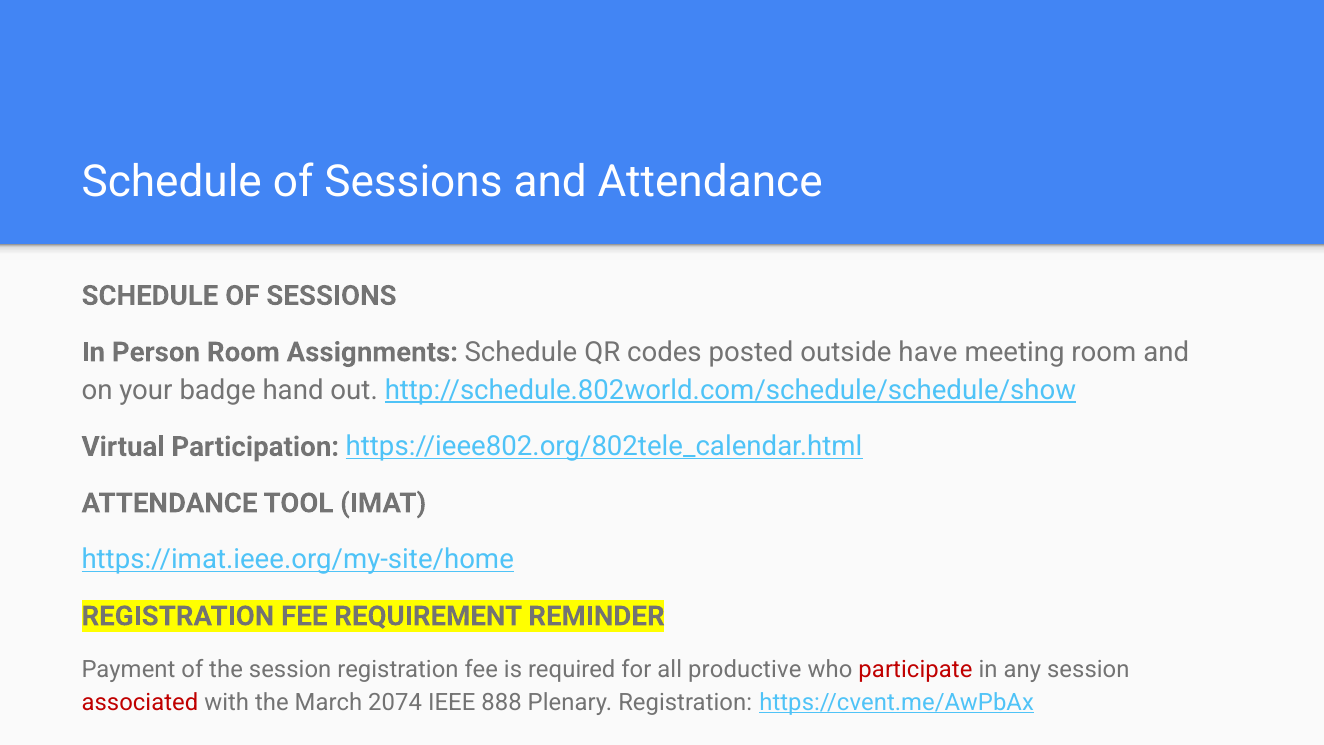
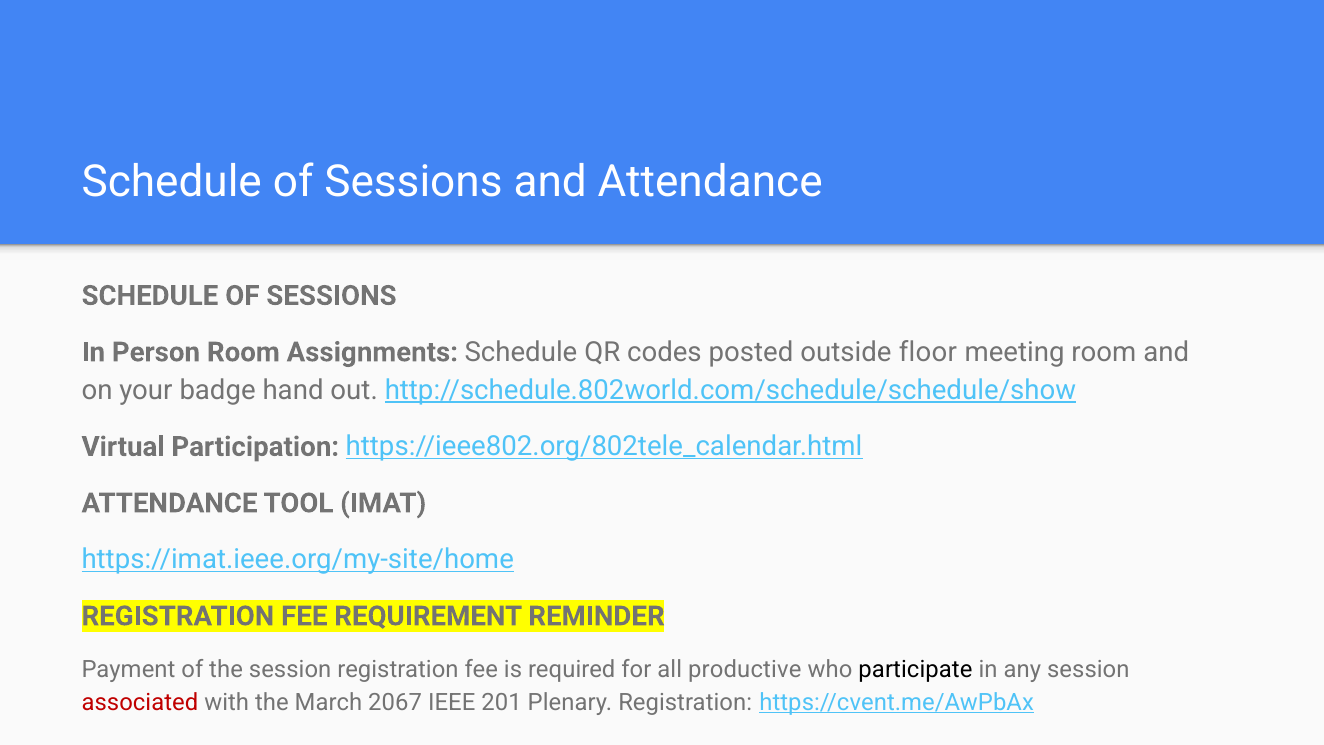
have: have -> floor
participate colour: red -> black
2074: 2074 -> 2067
888: 888 -> 201
